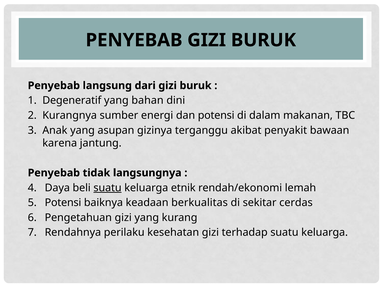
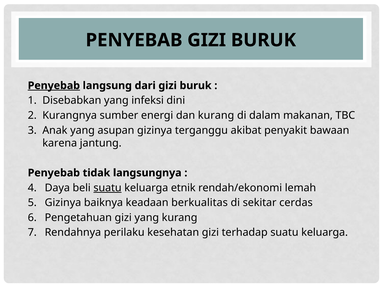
Penyebab at (54, 86) underline: none -> present
Degeneratif: Degeneratif -> Disebabkan
bahan: bahan -> infeksi
dan potensi: potensi -> kurang
Potensi at (63, 203): Potensi -> Gizinya
